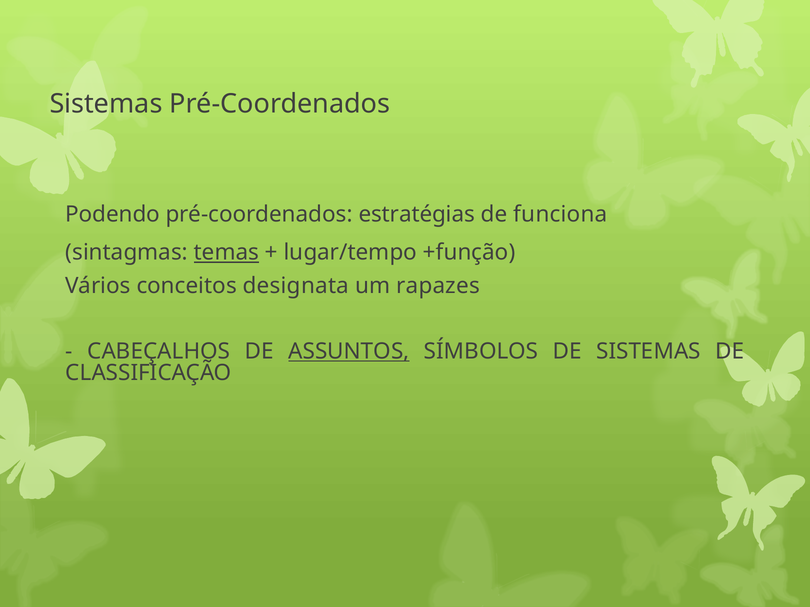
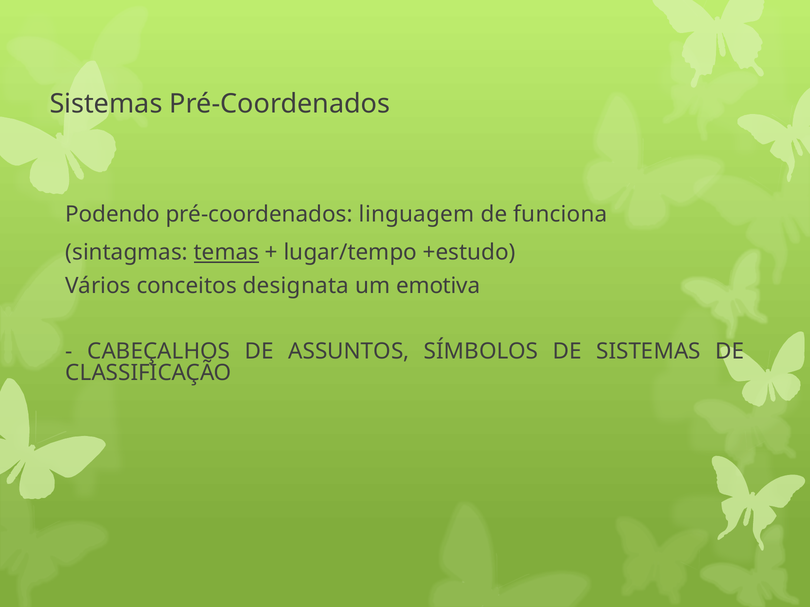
estratégias: estratégias -> linguagem
+função: +função -> +estudo
rapazes: rapazes -> emotiva
ASSUNTOS underline: present -> none
